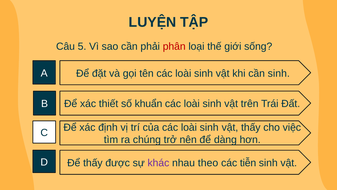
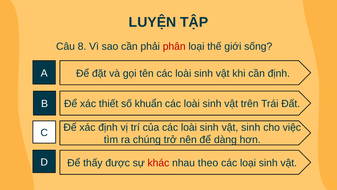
5: 5 -> 8
cần sinh: sinh -> định
vật thấy: thấy -> sinh
khác colour: purple -> red
các tiễn: tiễn -> loại
